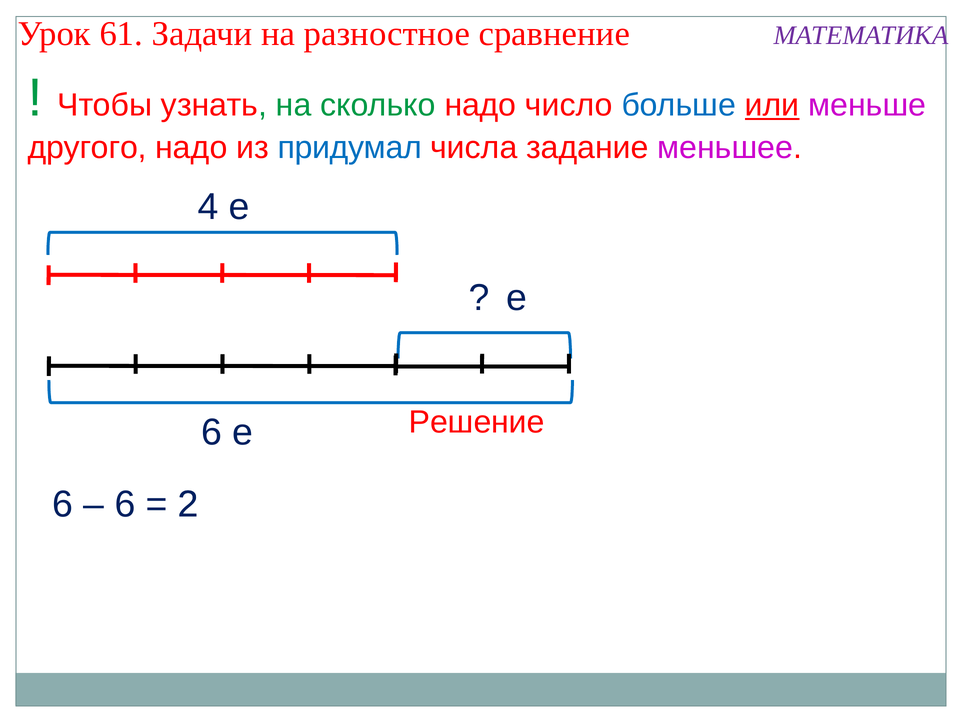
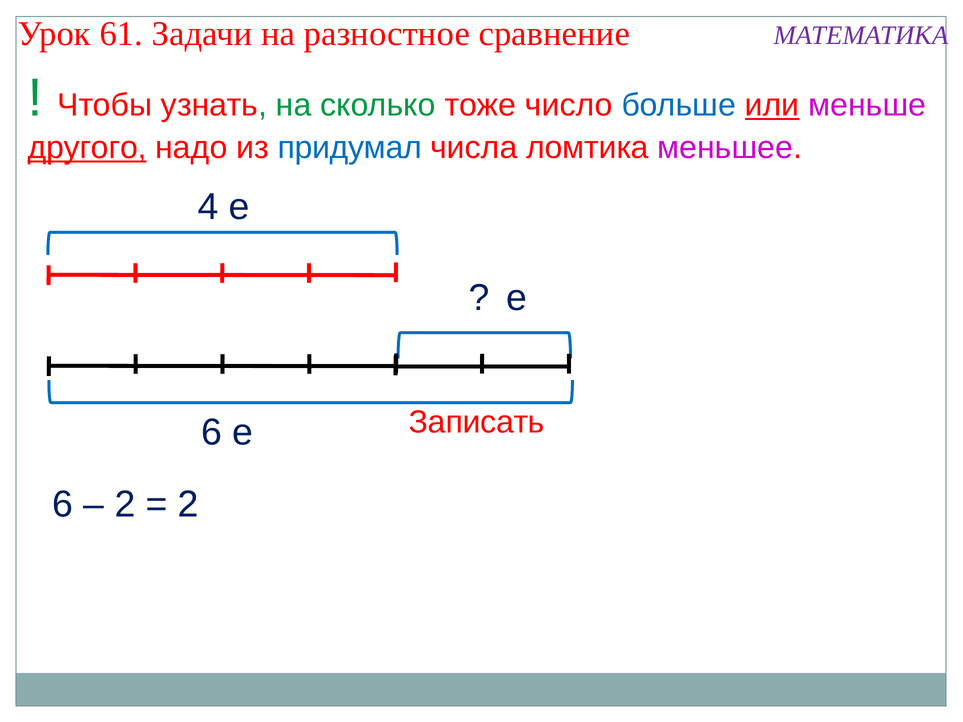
сколько надо: надо -> тоже
другого underline: none -> present
задание: задание -> ломтика
Решение: Решение -> Записать
6 at (125, 505): 6 -> 2
